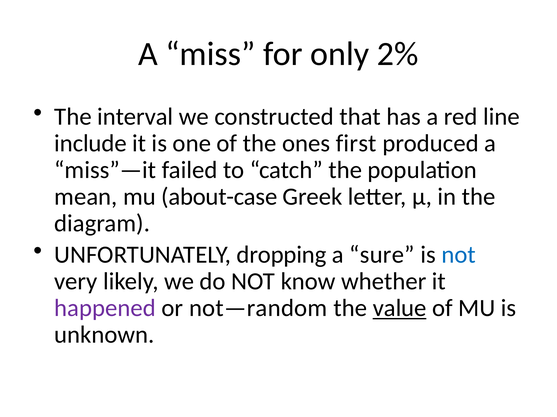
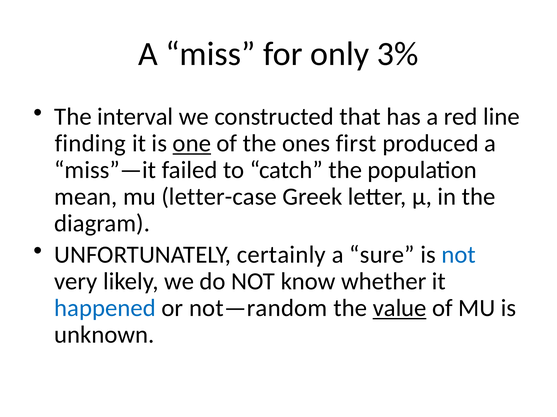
2%: 2% -> 3%
include: include -> finding
one underline: none -> present
about-case: about-case -> letter-case
dropping: dropping -> certainly
happened colour: purple -> blue
